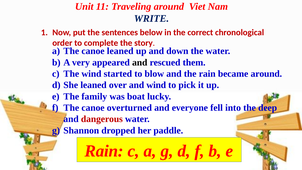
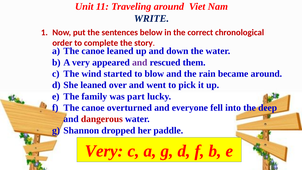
and at (140, 62) colour: black -> purple
and wind: wind -> went
boat: boat -> part
Rain at (104, 151): Rain -> Very
